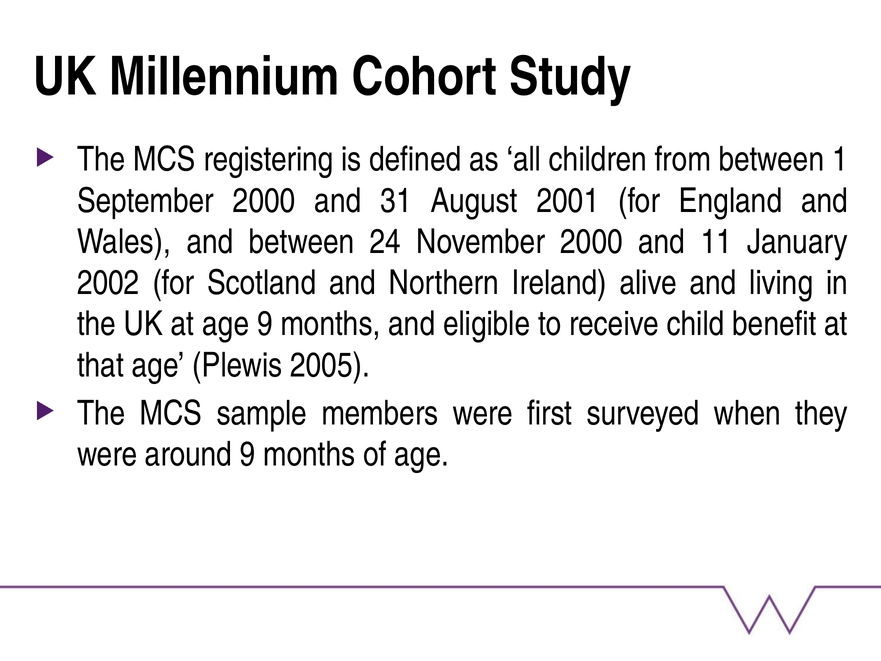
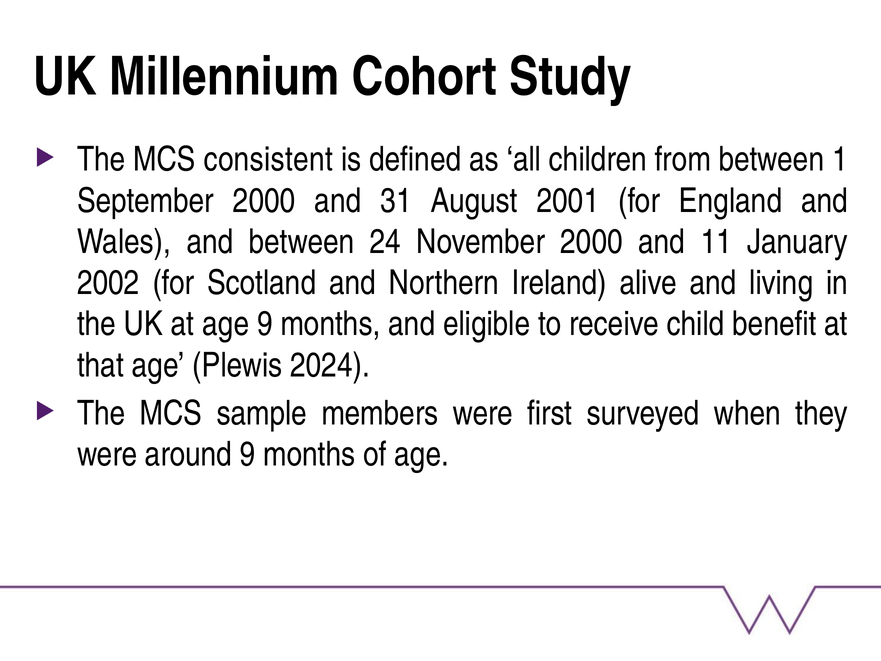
registering: registering -> consistent
2005: 2005 -> 2024
